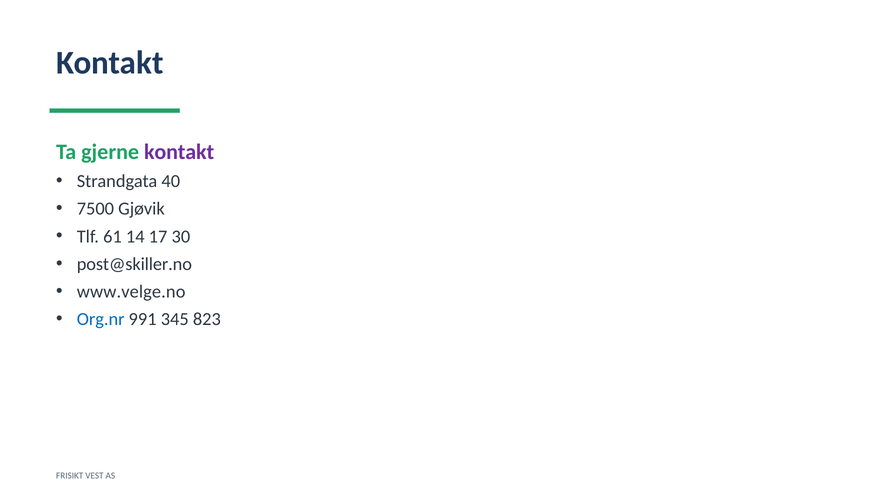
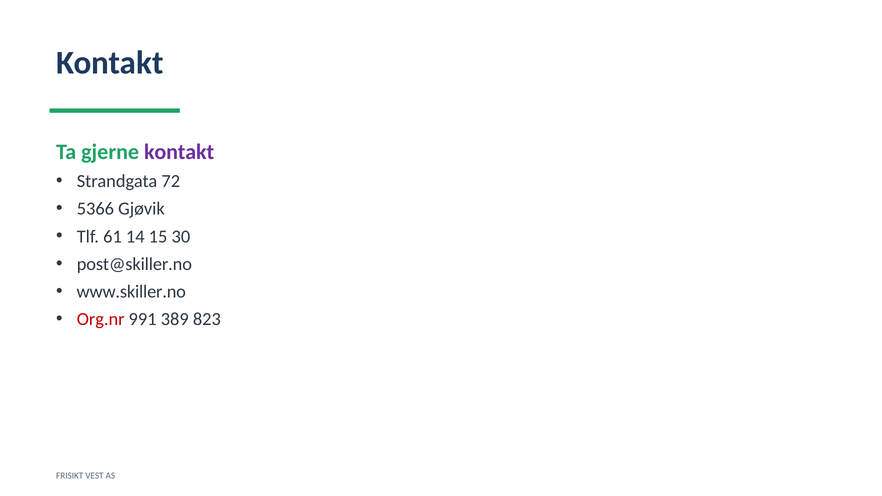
40: 40 -> 72
7500: 7500 -> 5366
17: 17 -> 15
www.velge.no: www.velge.no -> www.skiller.no
Org.nr colour: blue -> red
345: 345 -> 389
